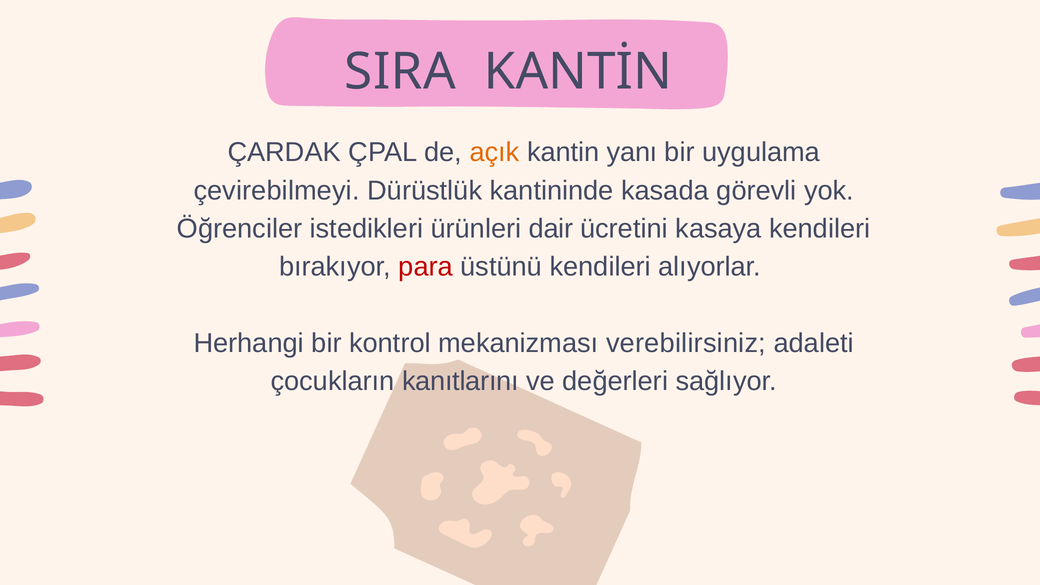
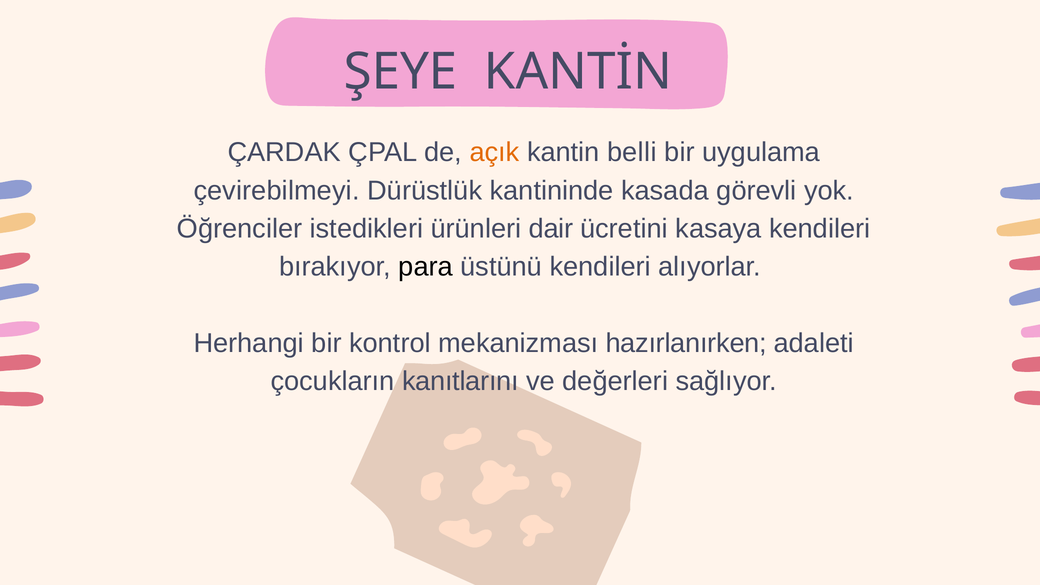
SIRA: SIRA -> ŞEYE
yanı: yanı -> belli
para colour: red -> black
verebilirsiniz: verebilirsiniz -> hazırlanırken
